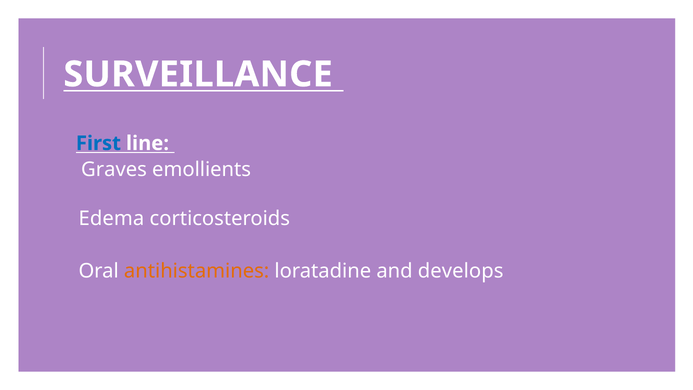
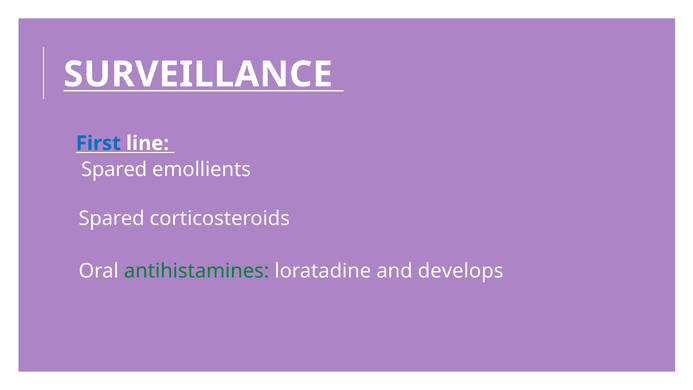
Graves at (114, 169): Graves -> Spared
Edema at (111, 219): Edema -> Spared
antihistamines colour: orange -> green
